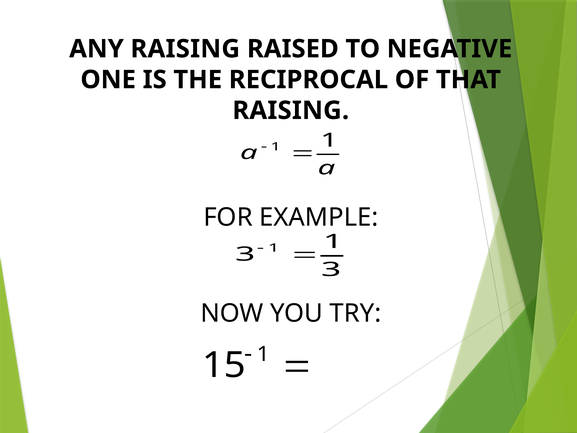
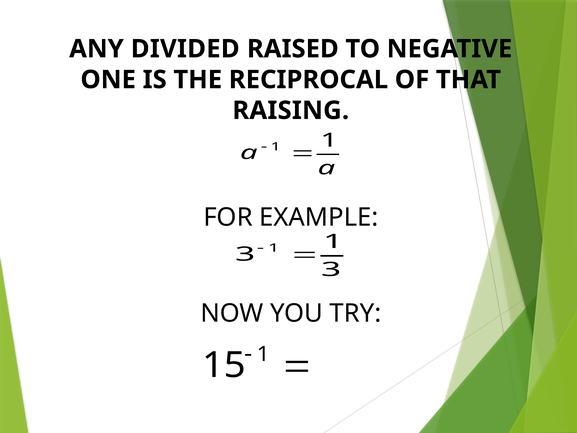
ANY RAISING: RAISING -> DIVIDED
